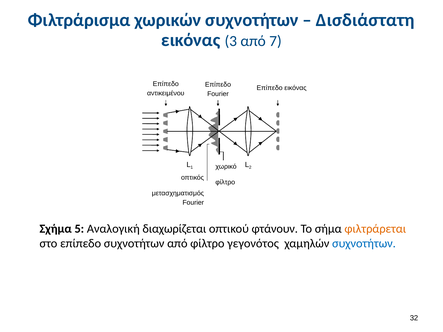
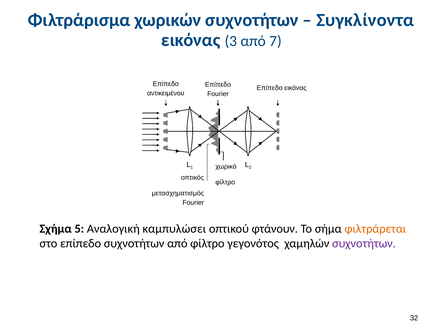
Δισδιάστατη: Δισδιάστατη -> Συγκλίνοντα
διαχωρίζεται: διαχωρίζεται -> καμπυλώσει
συχνοτήτων at (364, 244) colour: blue -> purple
